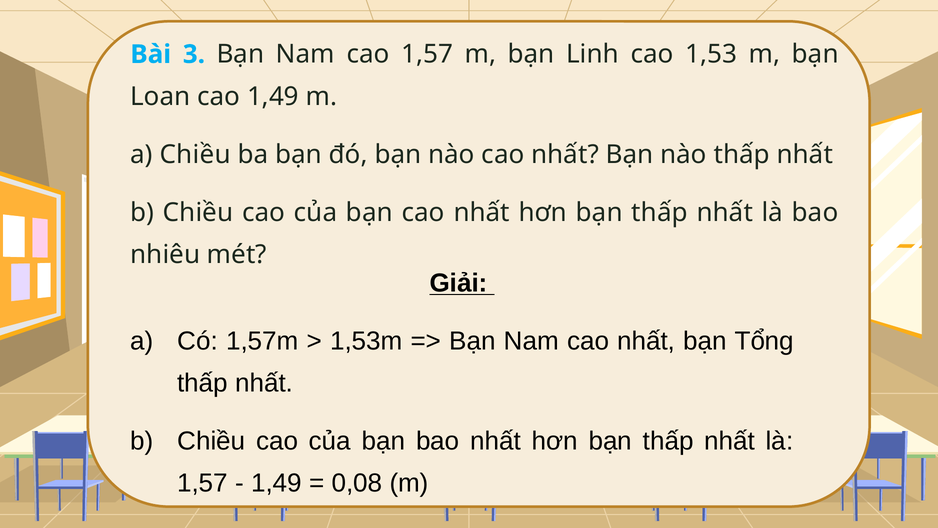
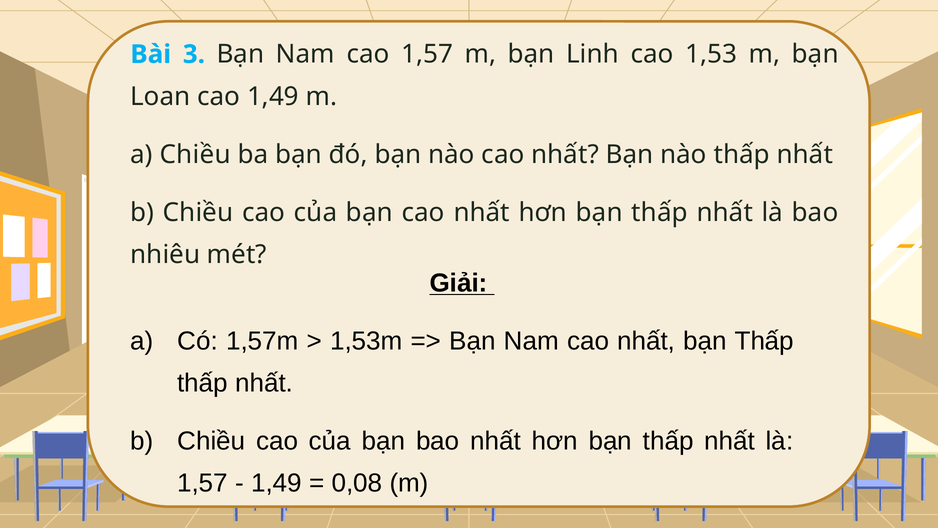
nhất bạn Tổng: Tổng -> Thấp
